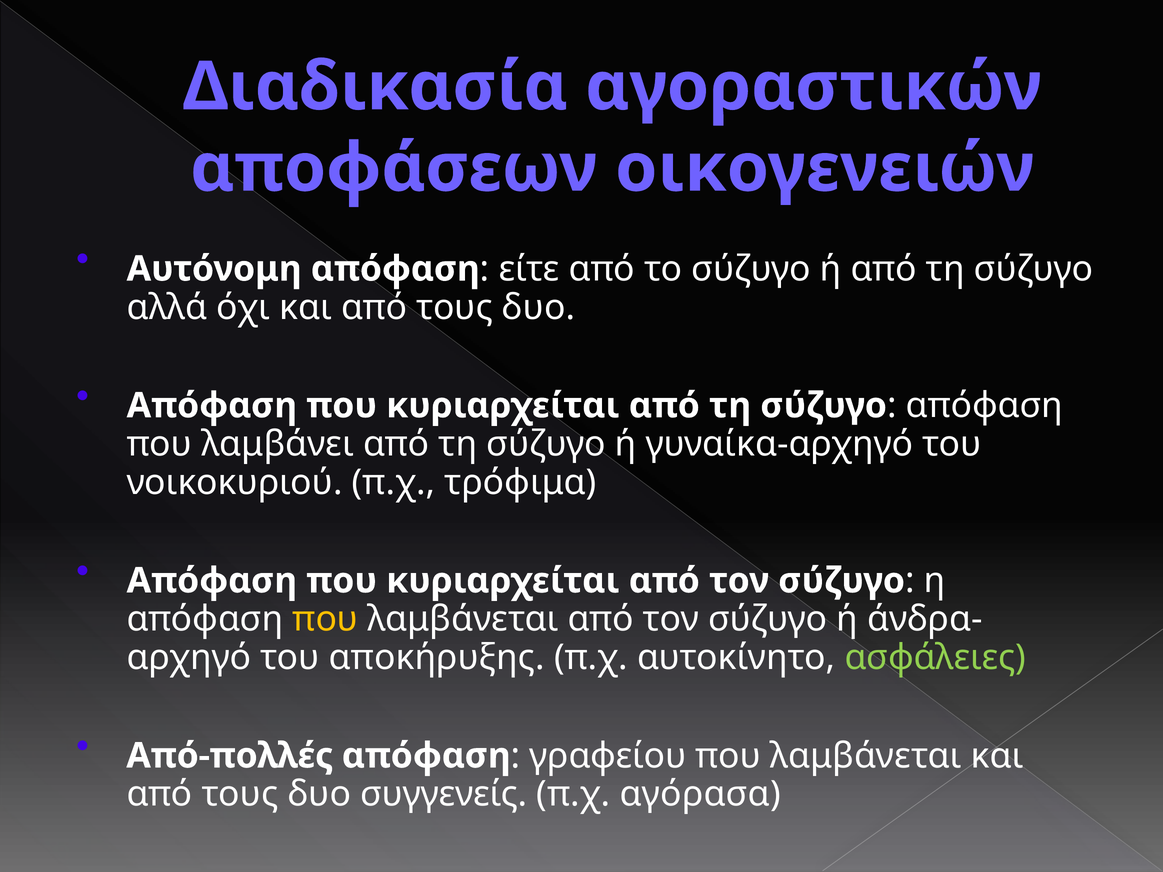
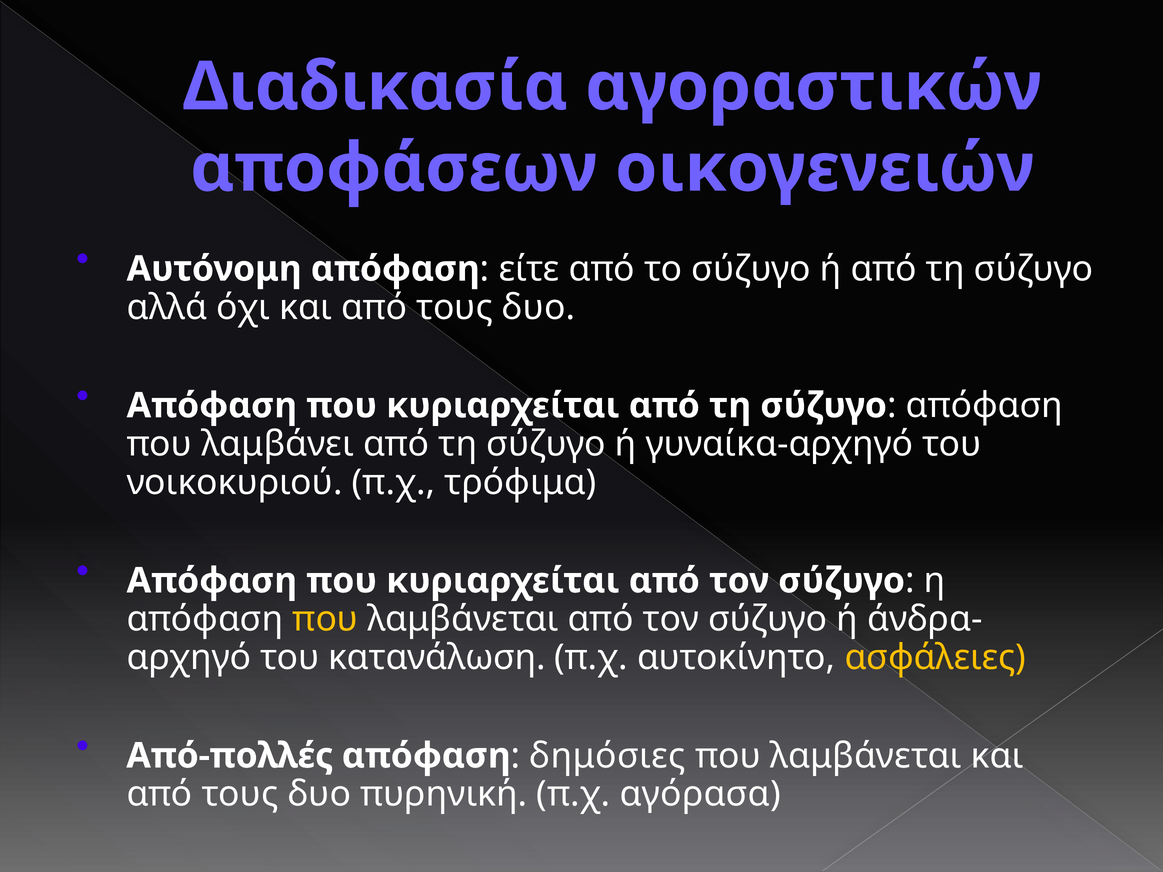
αποκήρυξης: αποκήρυξης -> κατανάλωση
ασφάλειες colour: light green -> yellow
γραφείου: γραφείου -> δημόσιες
συγγενείς: συγγενείς -> πυρηνική
